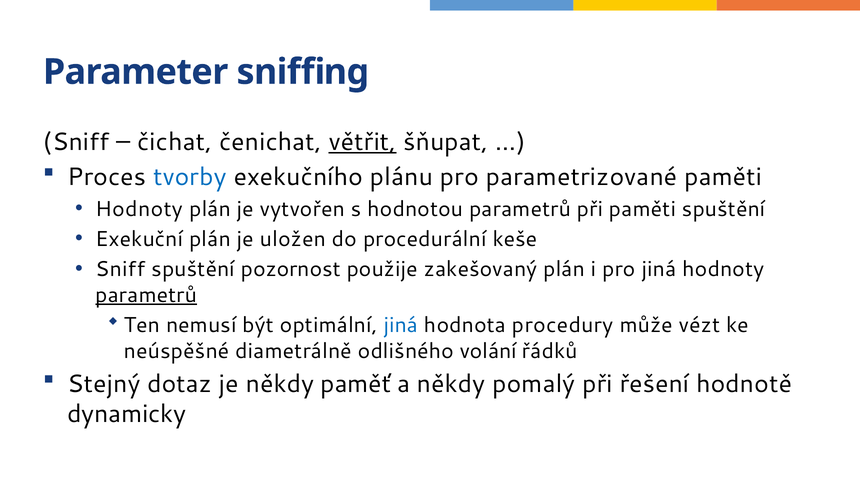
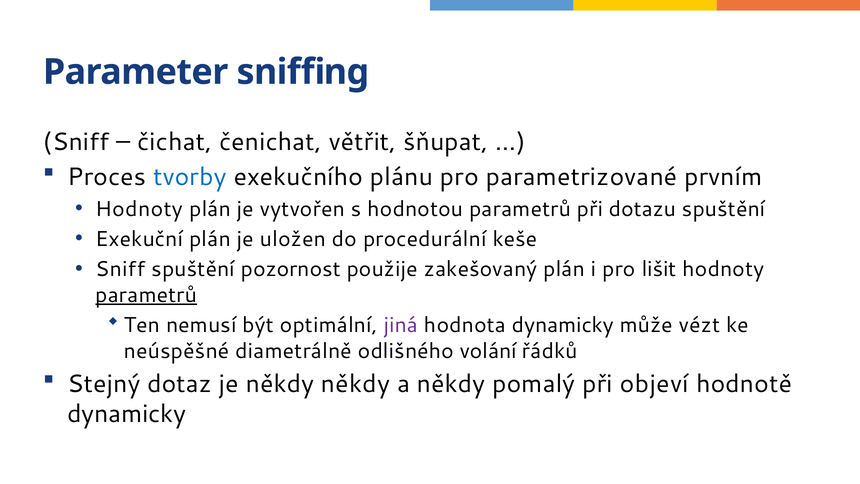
větřit underline: present -> none
parametrizované paměti: paměti -> prvním
při paměti: paměti -> dotazu
pro jiná: jiná -> lišit
jiná at (401, 325) colour: blue -> purple
hodnota procedury: procedury -> dynamicky
někdy paměť: paměť -> někdy
řešení: řešení -> objeví
